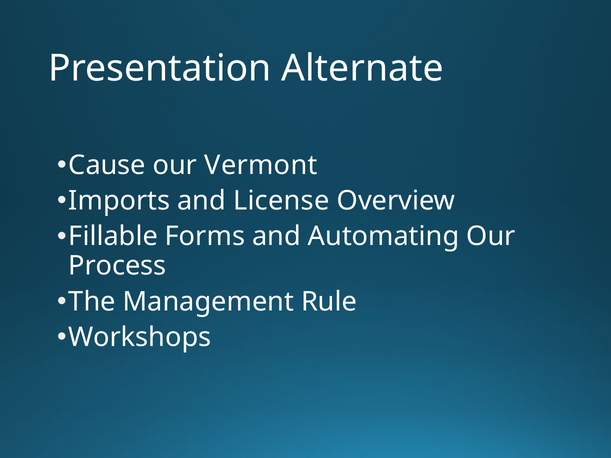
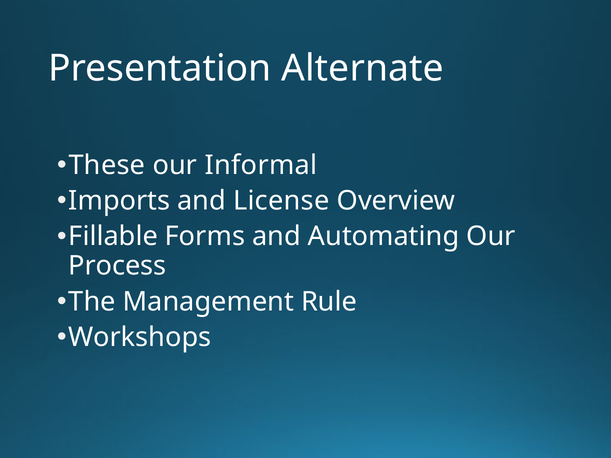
Cause: Cause -> These
Vermont: Vermont -> Informal
